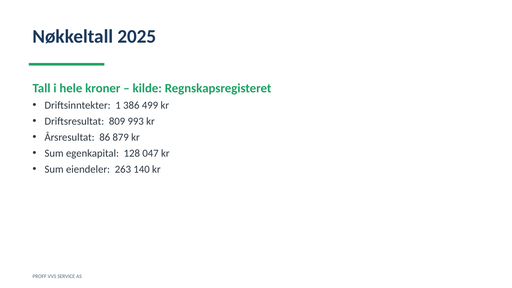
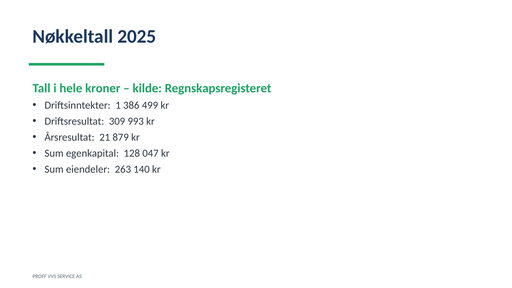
809: 809 -> 309
86: 86 -> 21
